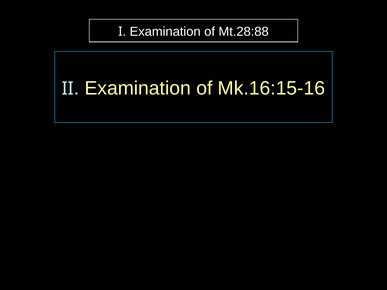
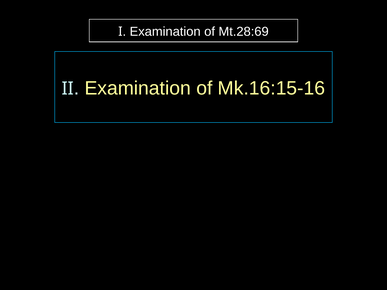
Mt.28:88: Mt.28:88 -> Mt.28:69
